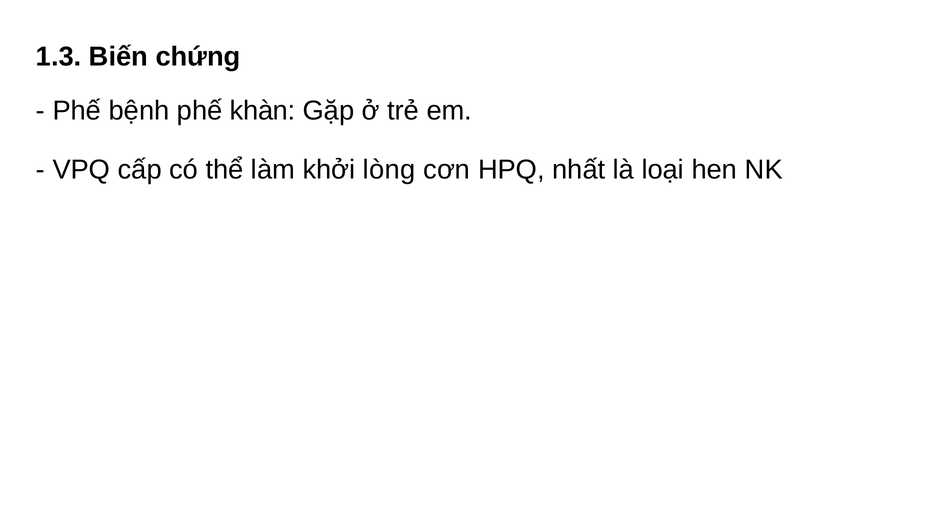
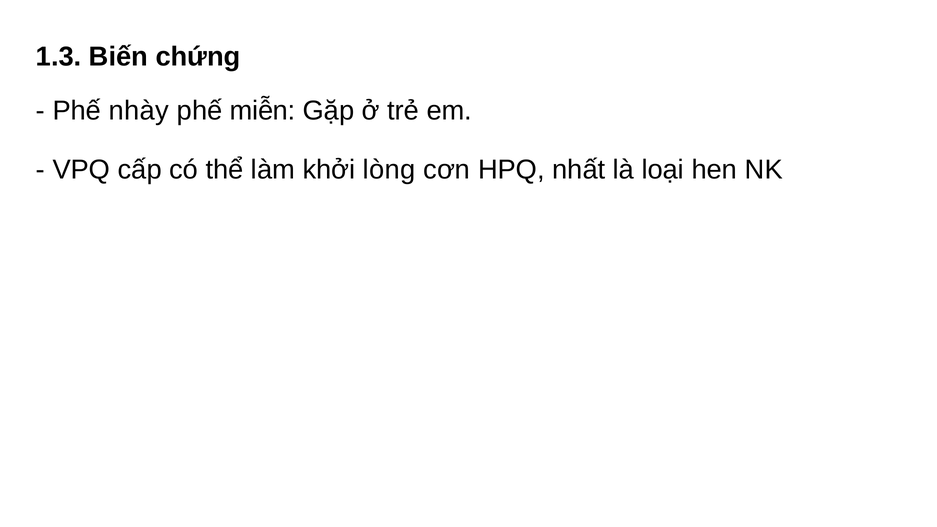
bệnh: bệnh -> nhày
khàn: khàn -> miễn
